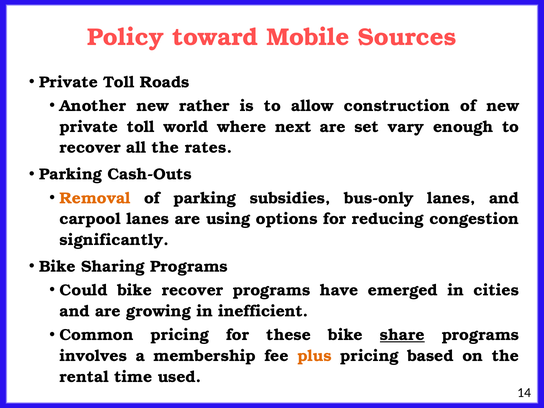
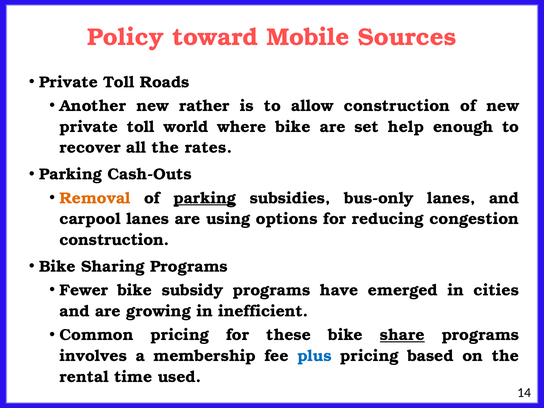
where next: next -> bike
vary: vary -> help
parking at (205, 198) underline: none -> present
significantly at (114, 240): significantly -> construction
Could: Could -> Fewer
bike recover: recover -> subsidy
plus colour: orange -> blue
